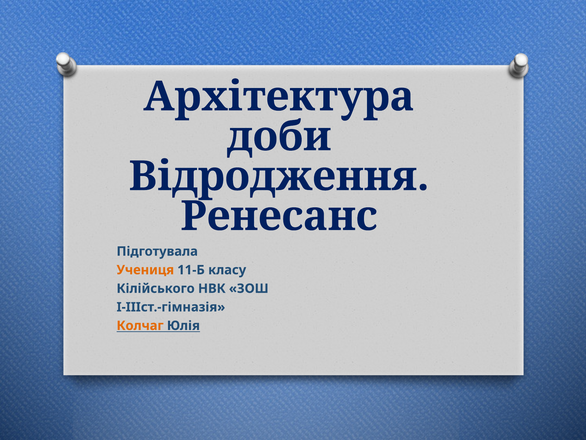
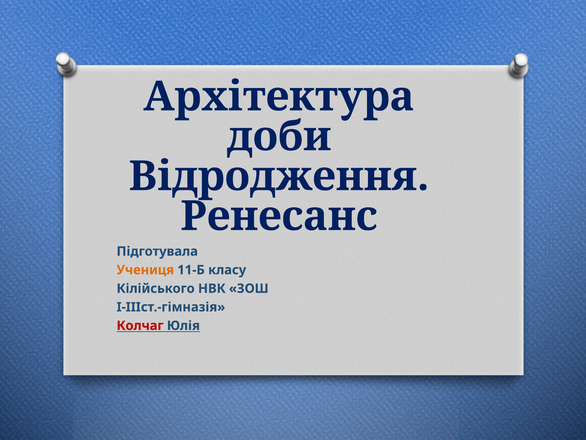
Колчаг colour: orange -> red
